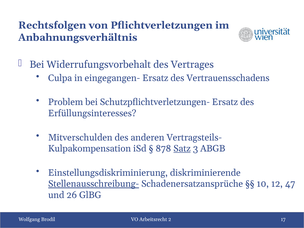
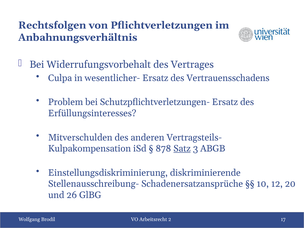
eingegangen-: eingegangen- -> wesentlicher-
Stellenausschreibung- underline: present -> none
47: 47 -> 20
